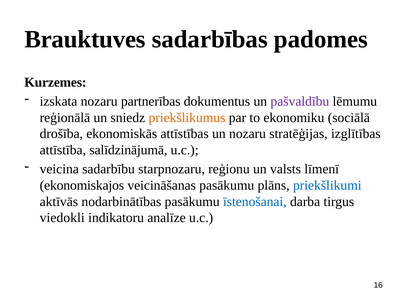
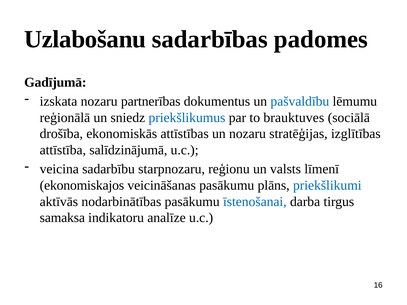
Brauktuves: Brauktuves -> Uzlabošanu
Kurzemes: Kurzemes -> Gadījumā
pašvaldību colour: purple -> blue
priekšlikumus colour: orange -> blue
ekonomiku: ekonomiku -> brauktuves
viedokli: viedokli -> samaksa
